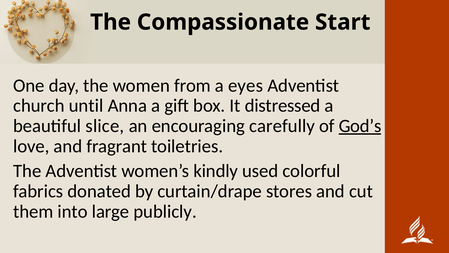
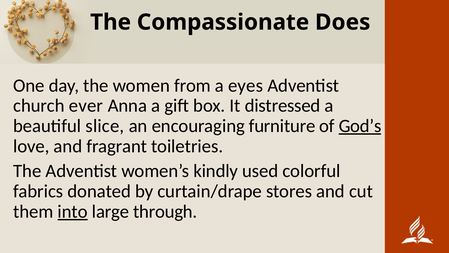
Start: Start -> Does
until: until -> ever
carefully: carefully -> furniture
into underline: none -> present
publicly: publicly -> through
